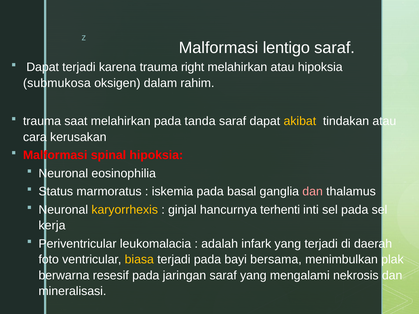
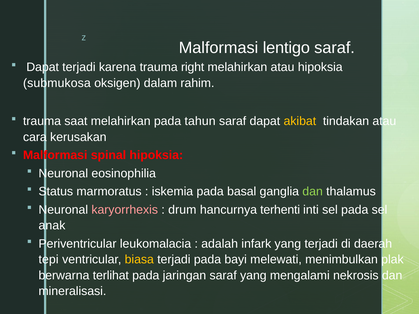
tanda: tanda -> tahun
dan at (313, 192) colour: pink -> light green
karyorrhexis colour: yellow -> pink
ginjal: ginjal -> drum
kerja: kerja -> anak
foto: foto -> tepi
bersama: bersama -> melewati
resesif: resesif -> terlihat
